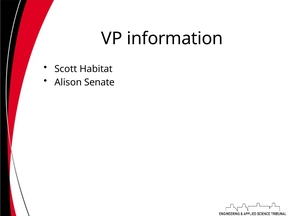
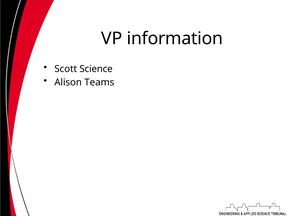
Habitat: Habitat -> Science
Senate: Senate -> Teams
